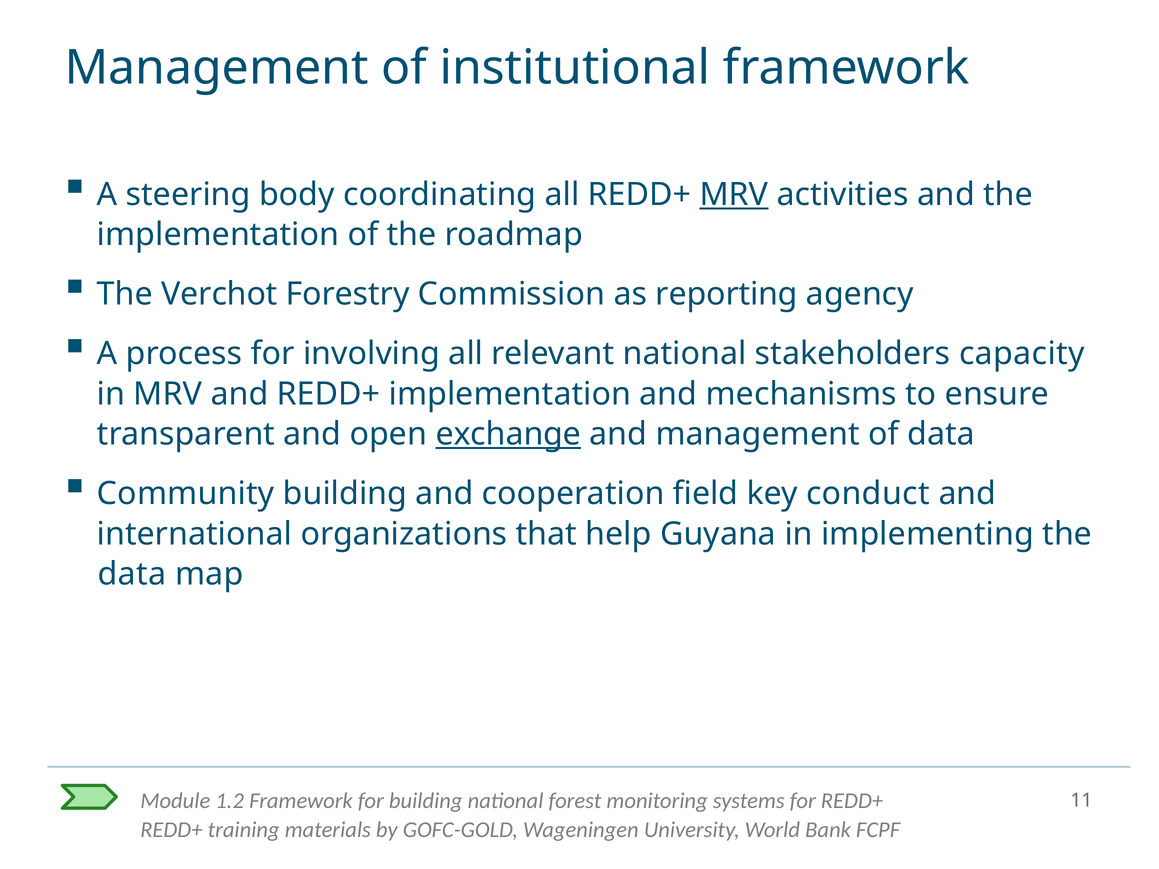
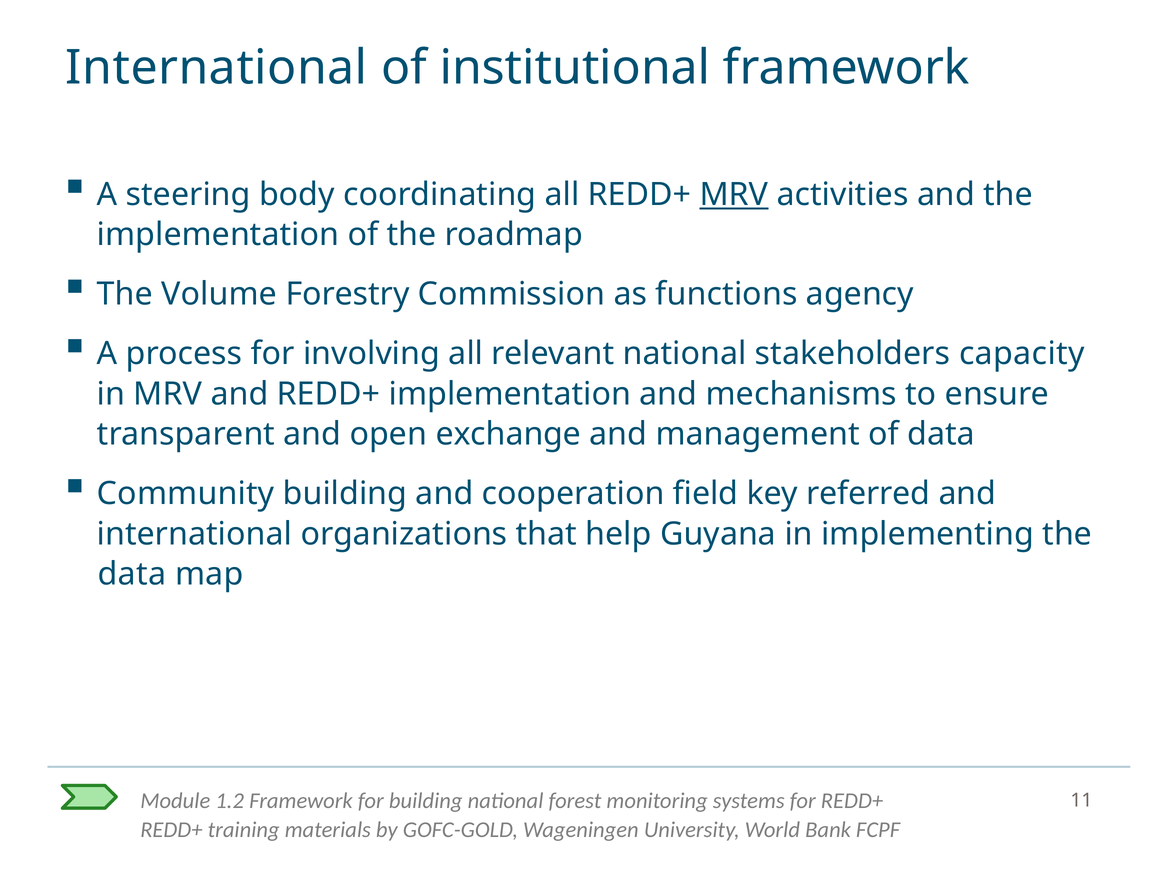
Management at (217, 68): Management -> International
Verchot: Verchot -> Volume
reporting: reporting -> functions
exchange underline: present -> none
conduct: conduct -> referred
